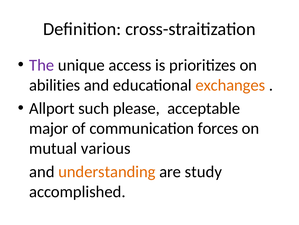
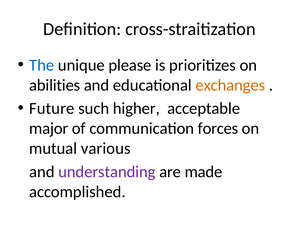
The colour: purple -> blue
access: access -> please
Allport: Allport -> Future
please: please -> higher
understanding colour: orange -> purple
study: study -> made
